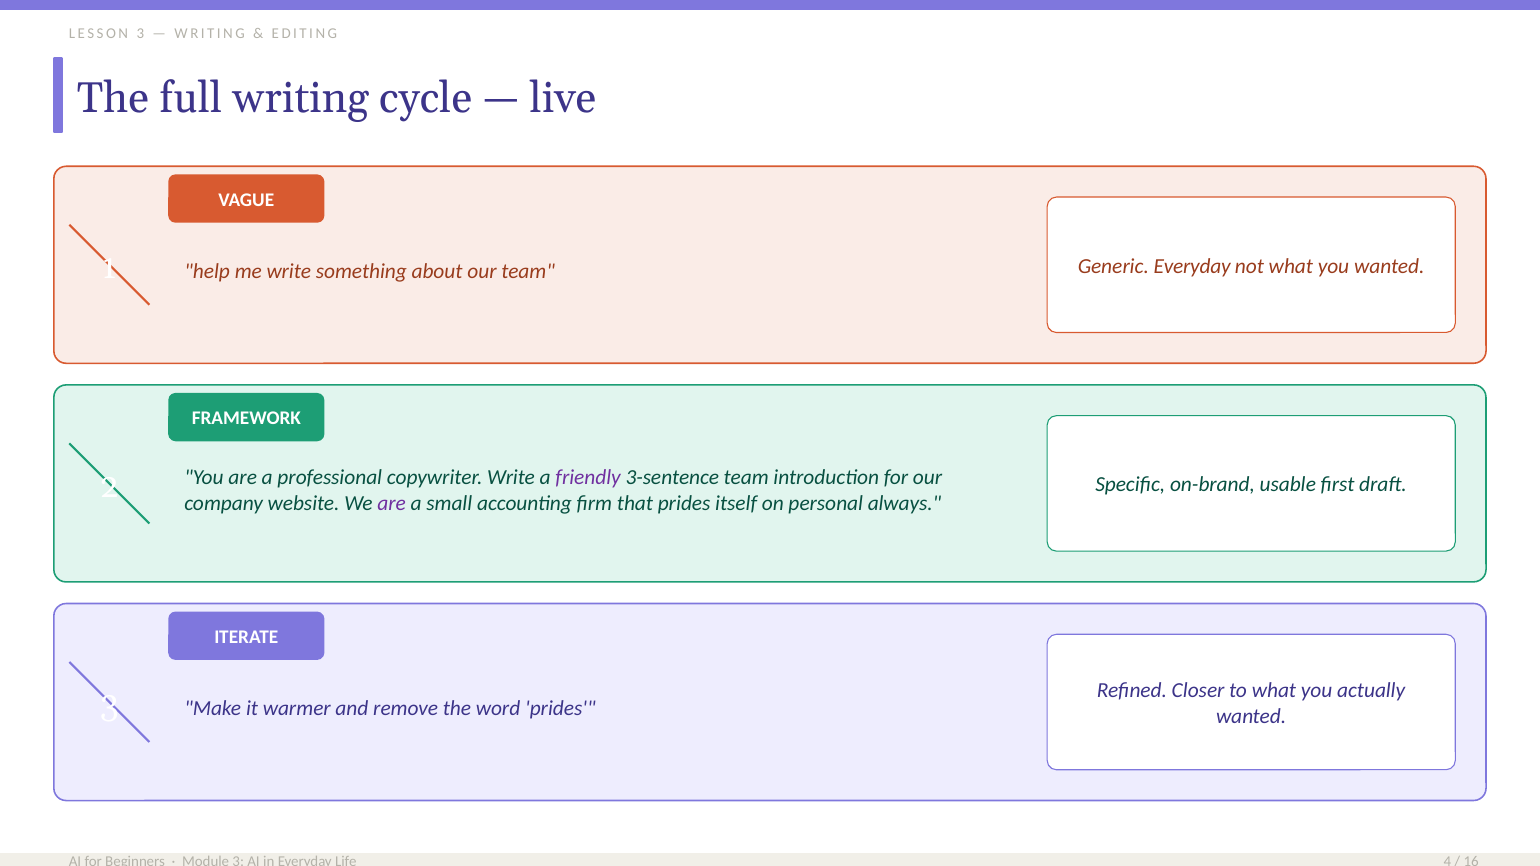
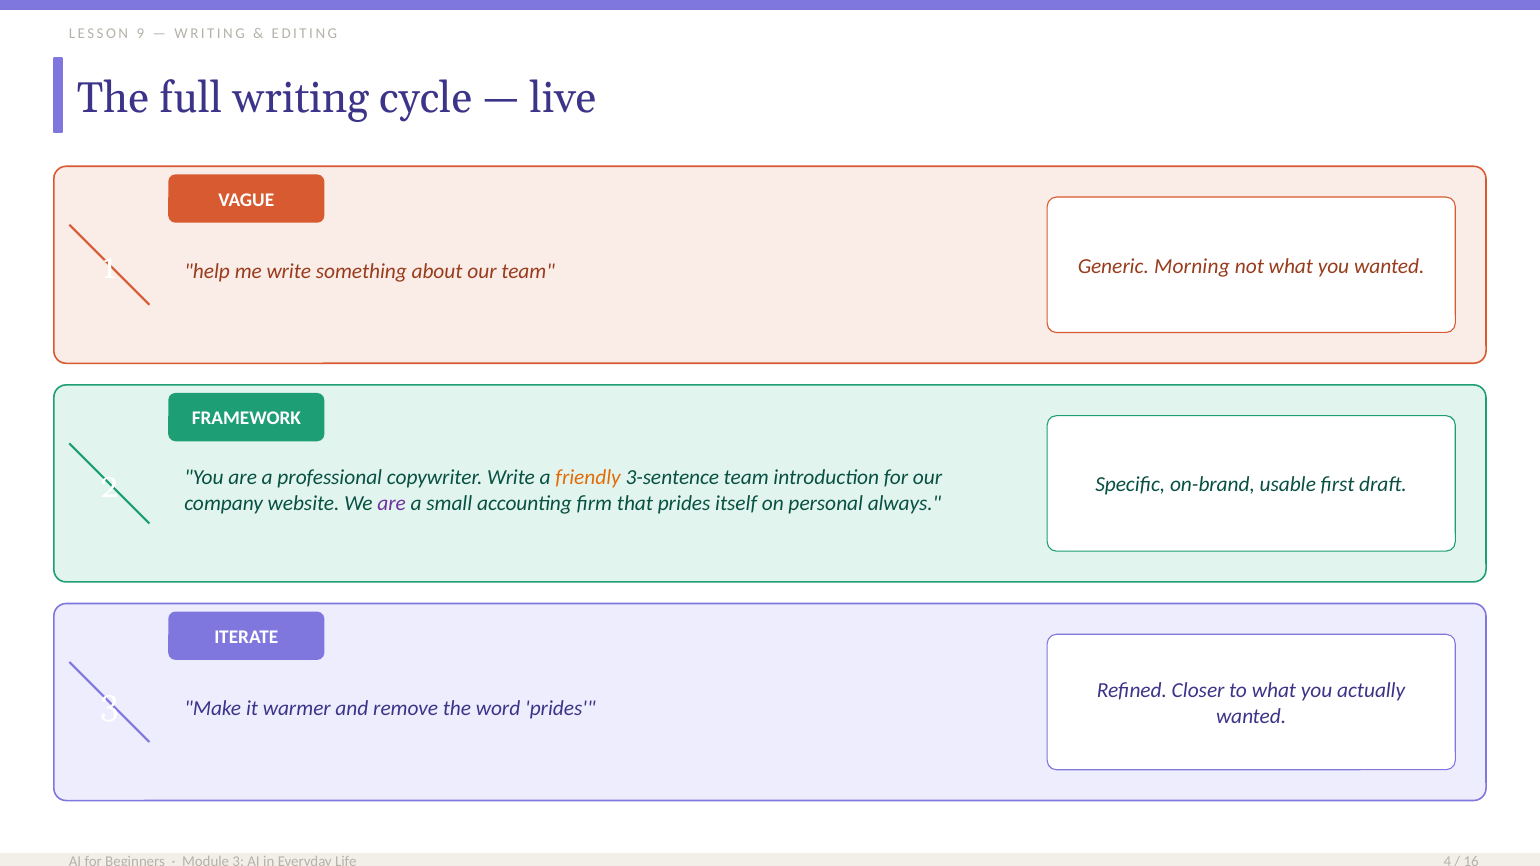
LESSON 3: 3 -> 9
Generic Everyday: Everyday -> Morning
friendly colour: purple -> orange
